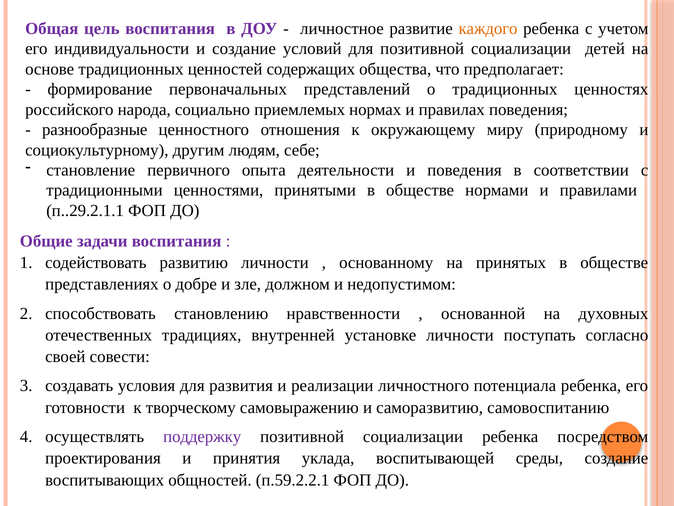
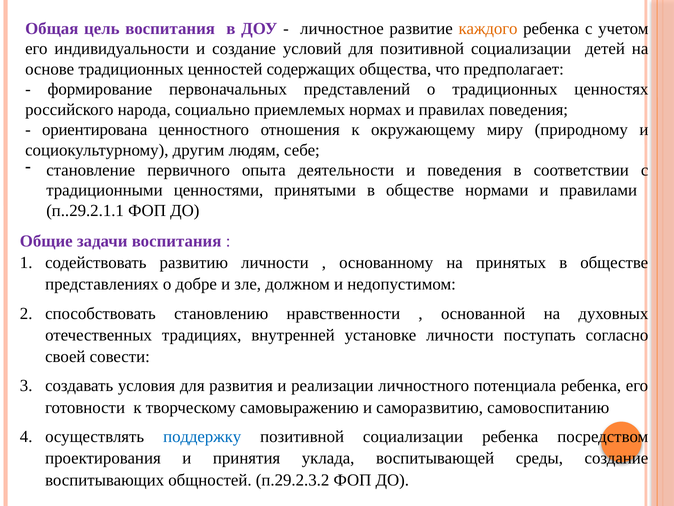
разнообразные: разнообразные -> ориентирована
поддержку colour: purple -> blue
п.59.2.2.1: п.59.2.2.1 -> п.29.2.3.2
